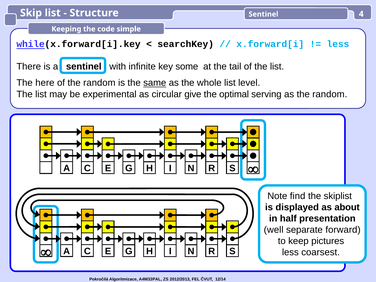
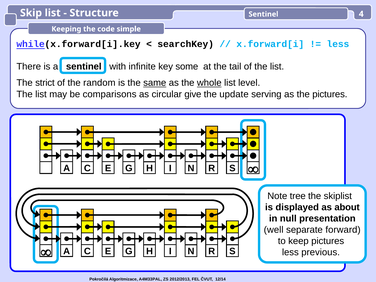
here: here -> strict
whole underline: none -> present
experimental: experimental -> comparisons
optimal: optimal -> update
as the random: random -> pictures
find: find -> tree
half: half -> null
coarsest: coarsest -> previous
